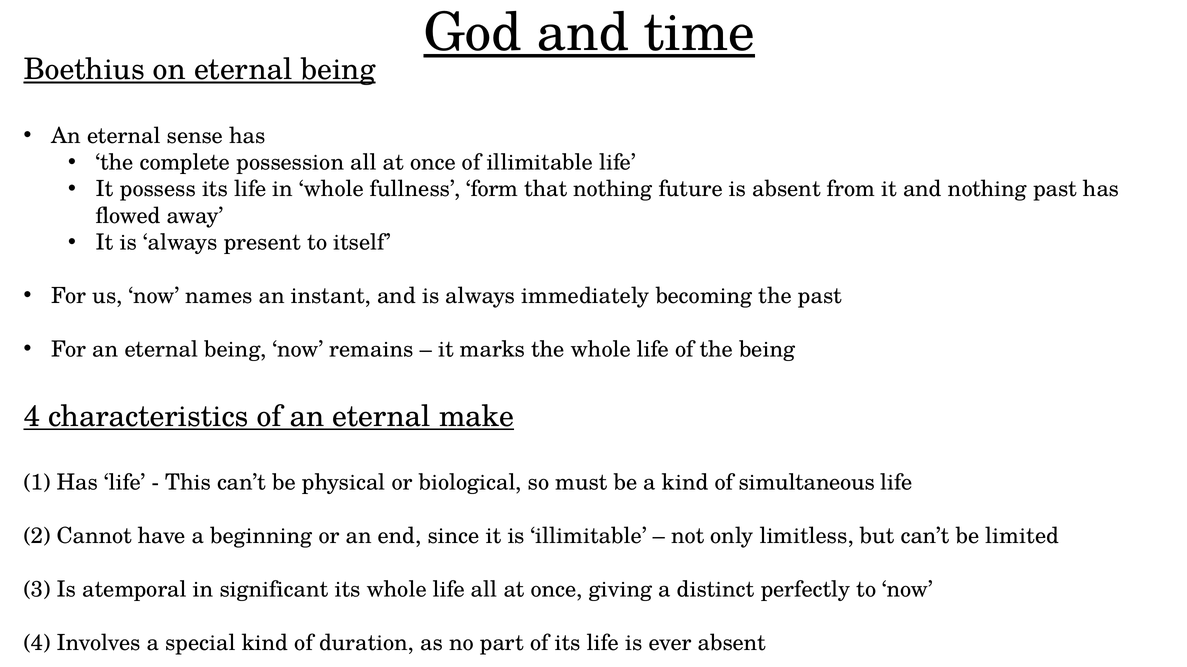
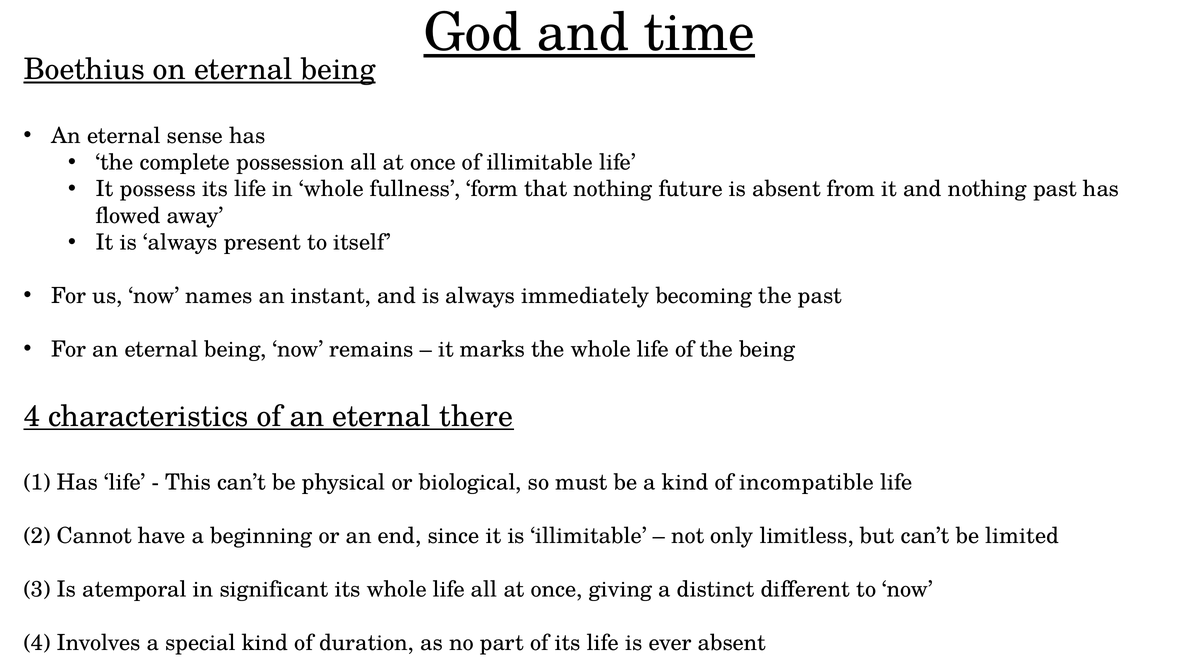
make: make -> there
simultaneous: simultaneous -> incompatible
perfectly: perfectly -> different
